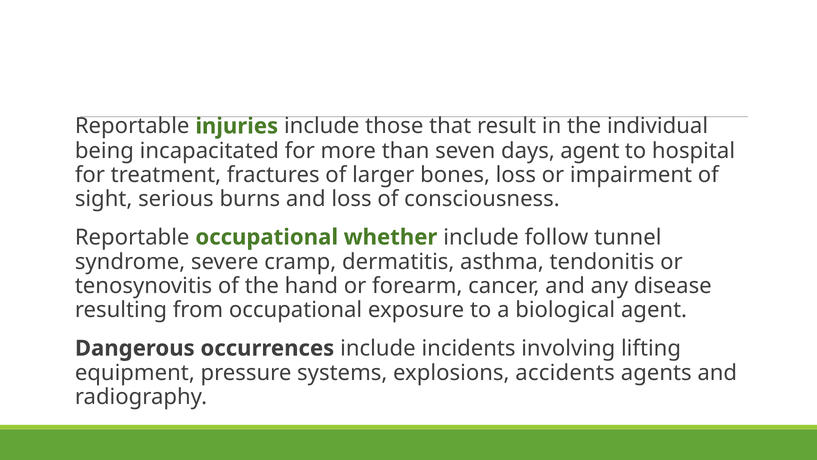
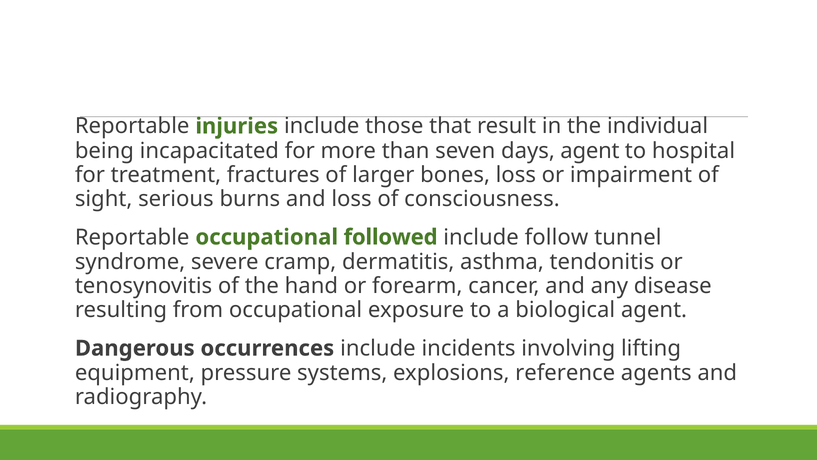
whether: whether -> followed
explosions accidents: accidents -> reference
